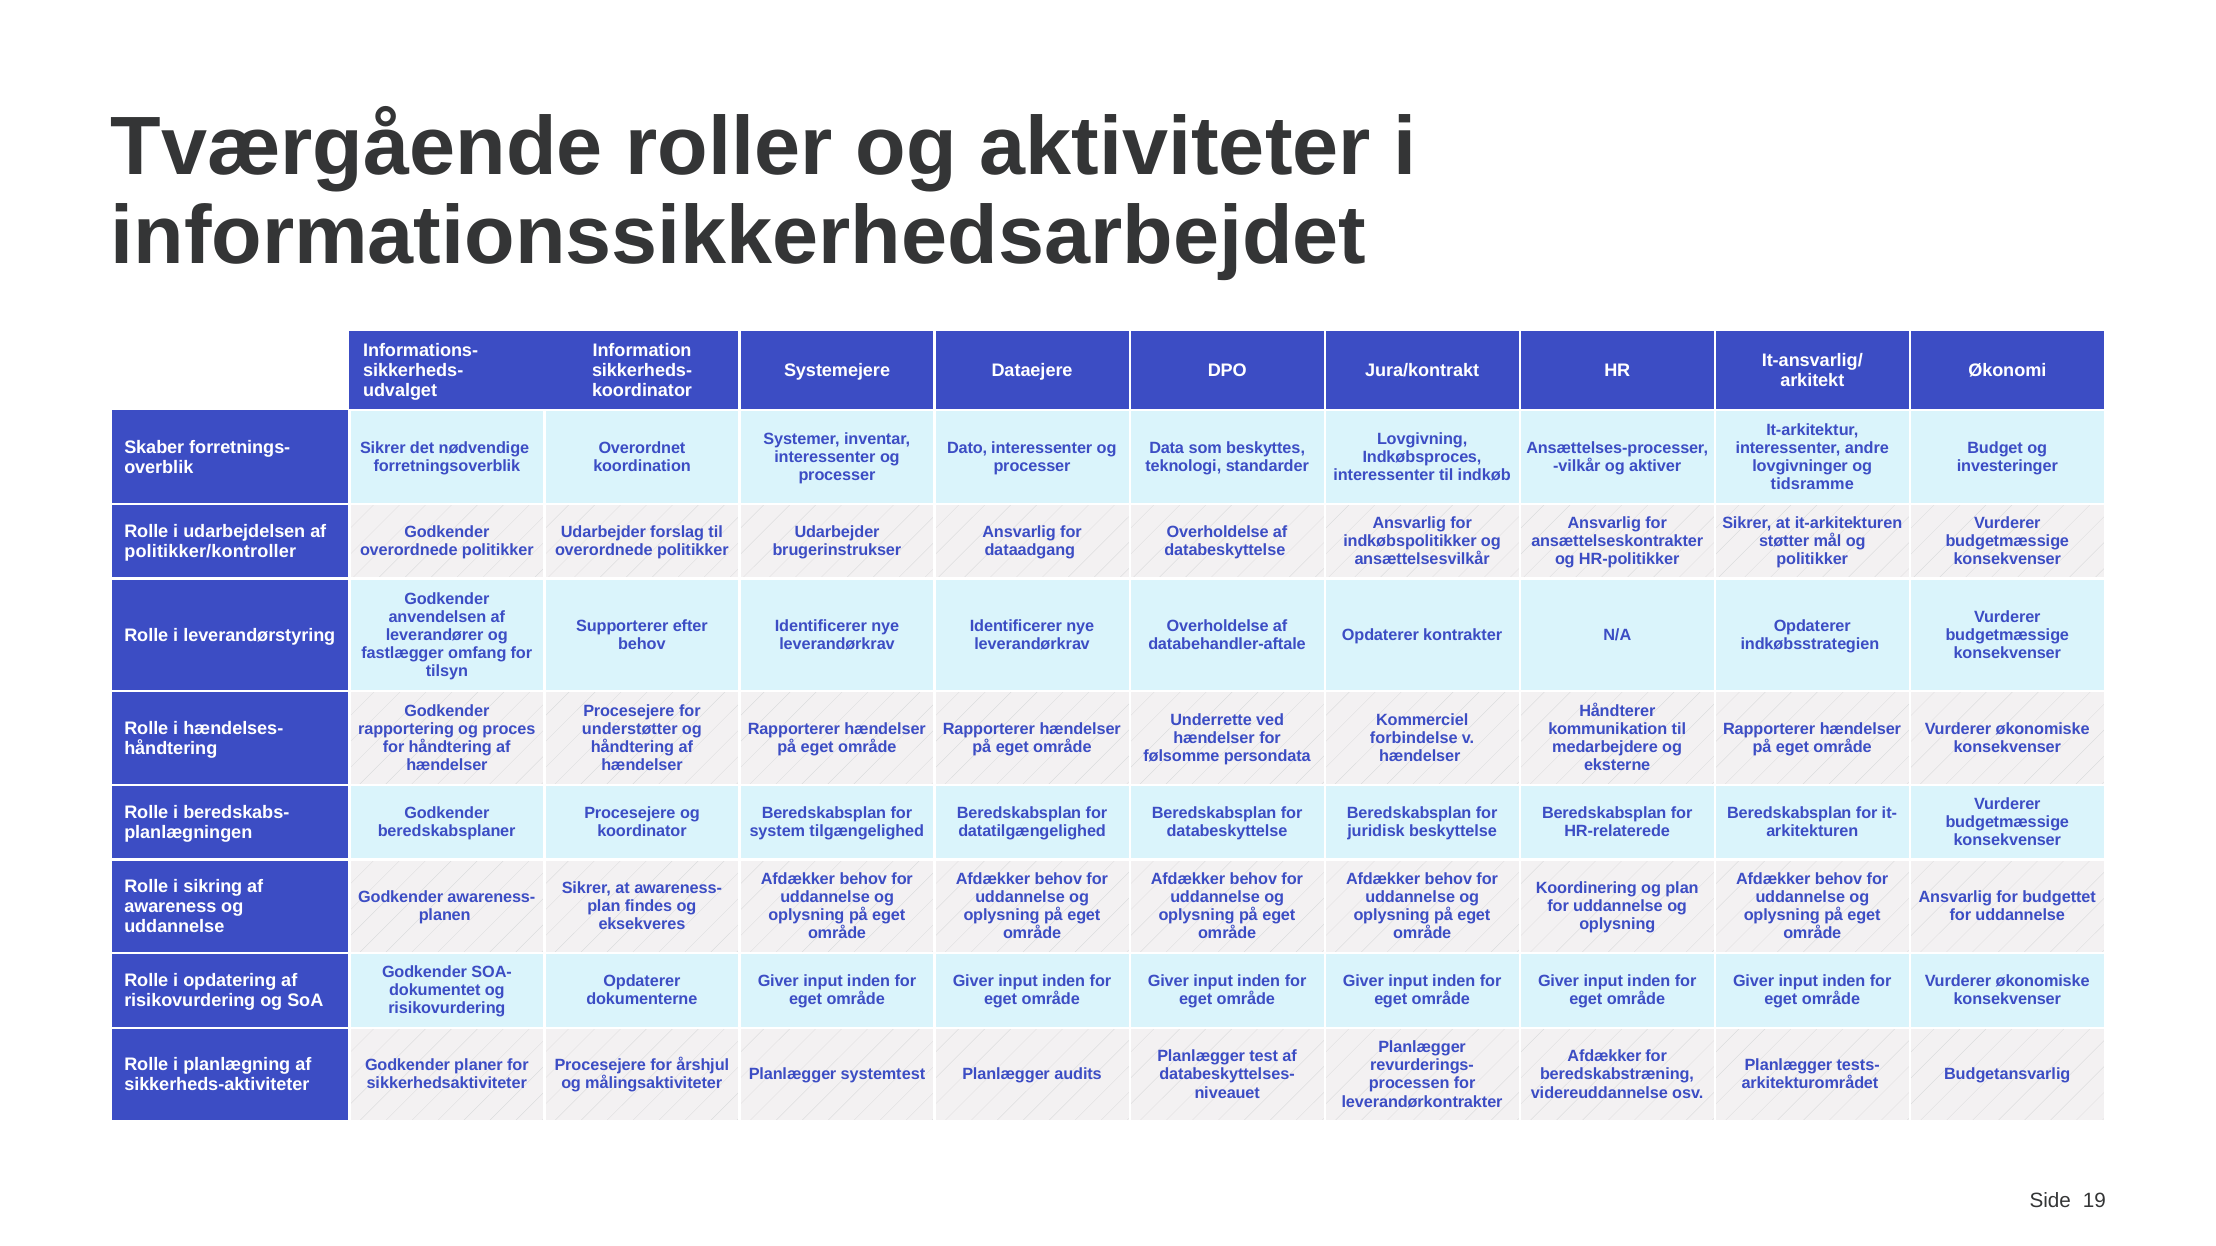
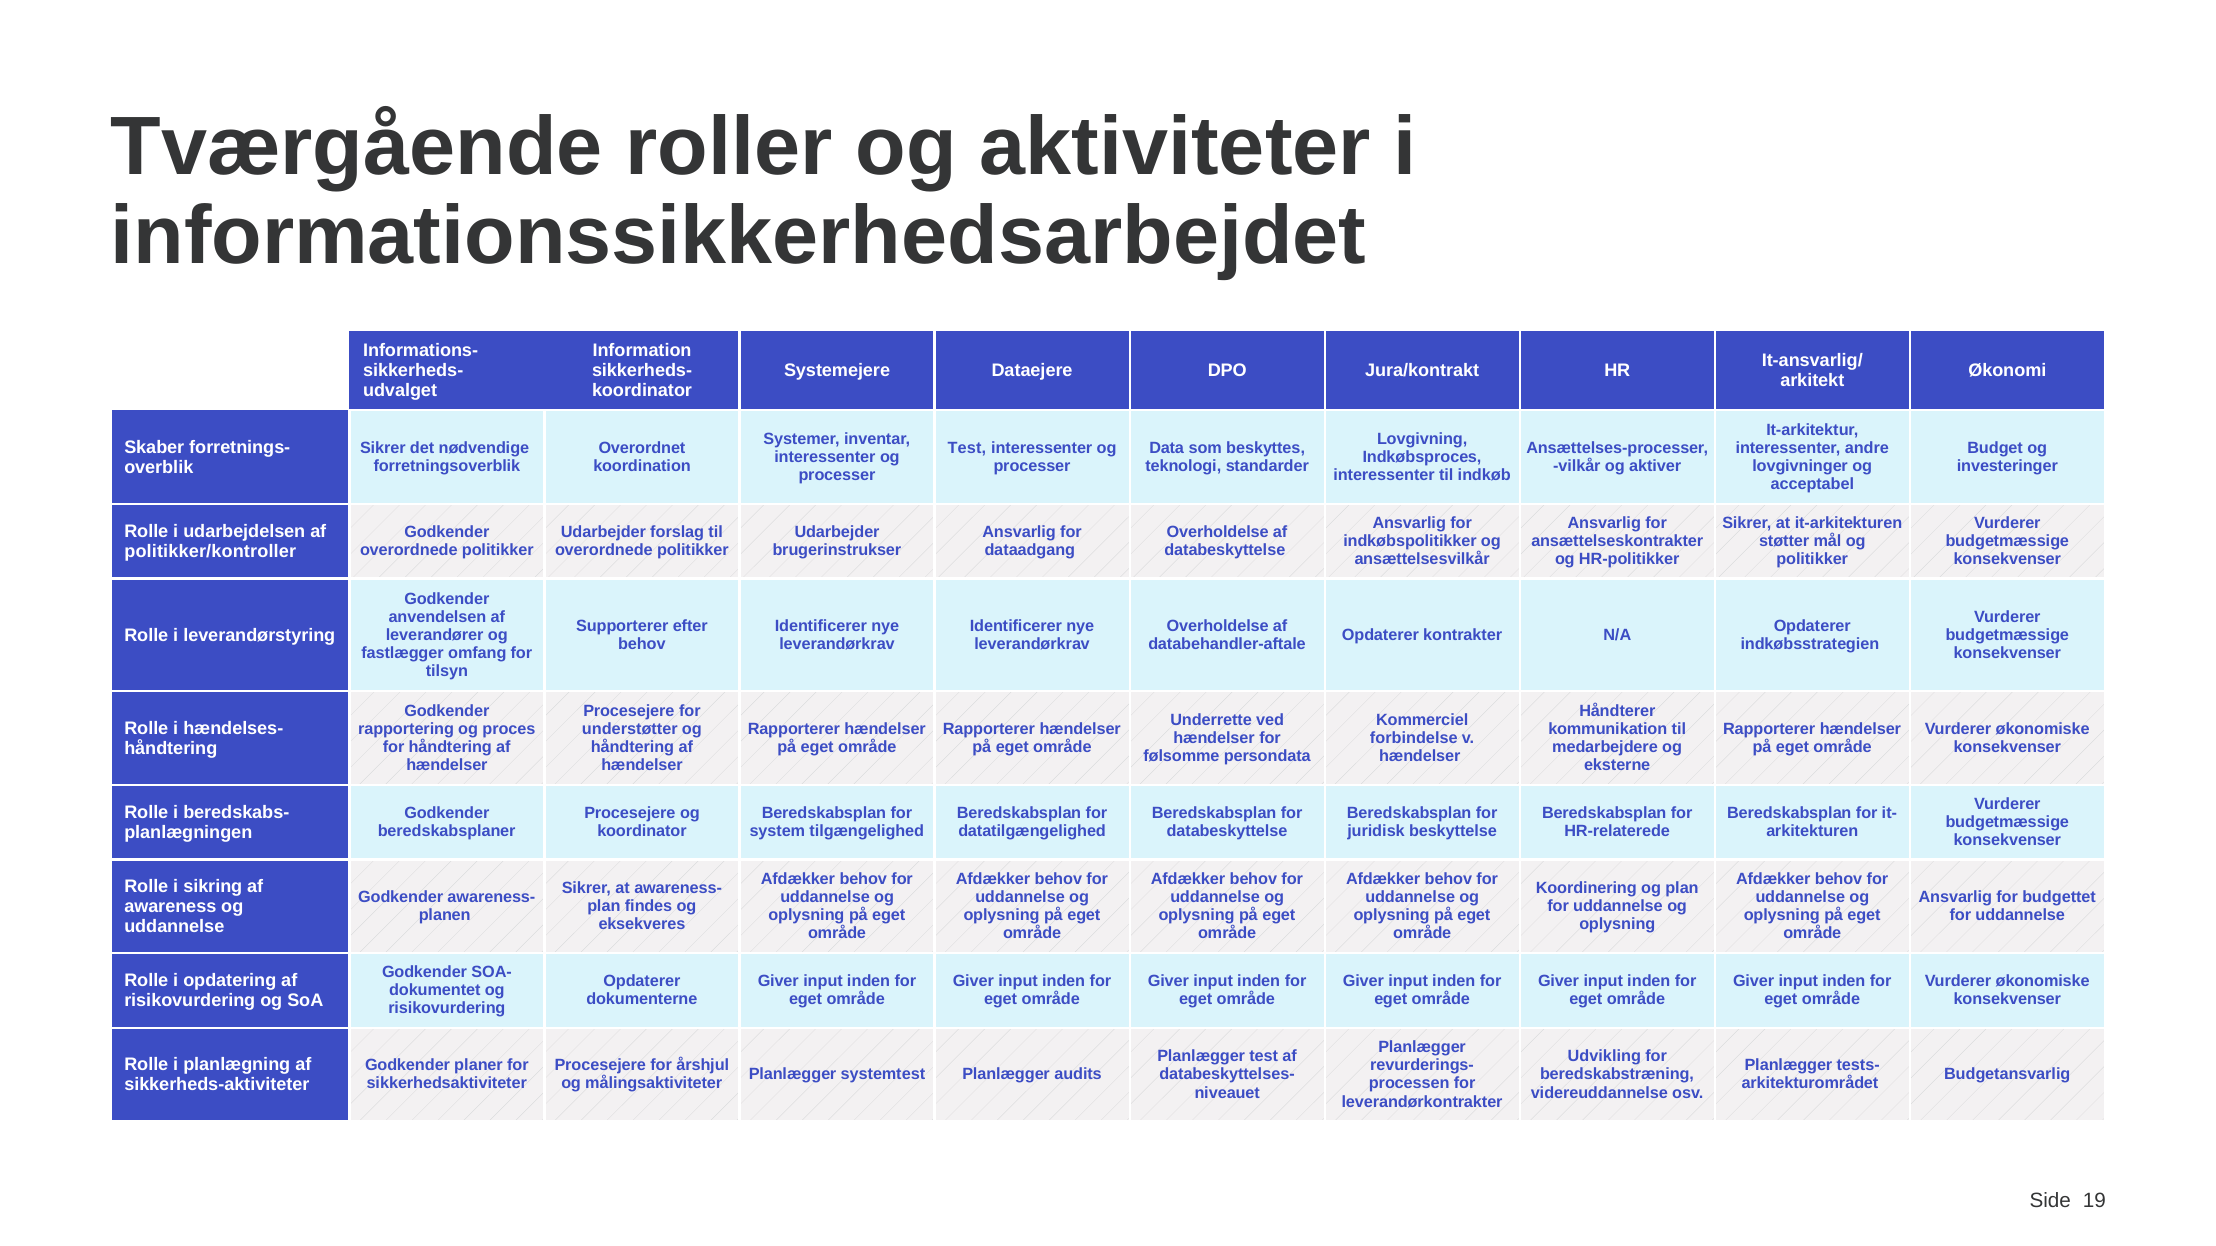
Dato at (967, 448): Dato -> Test
tidsramme: tidsramme -> acceptabel
Afdækker at (1604, 1057): Afdækker -> Udvikling
